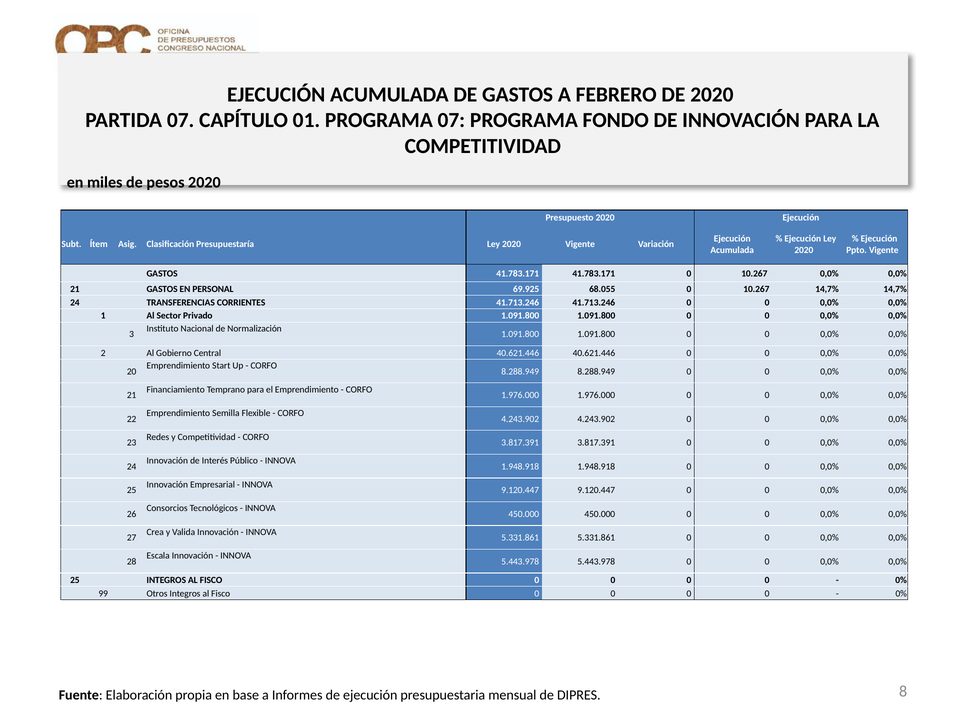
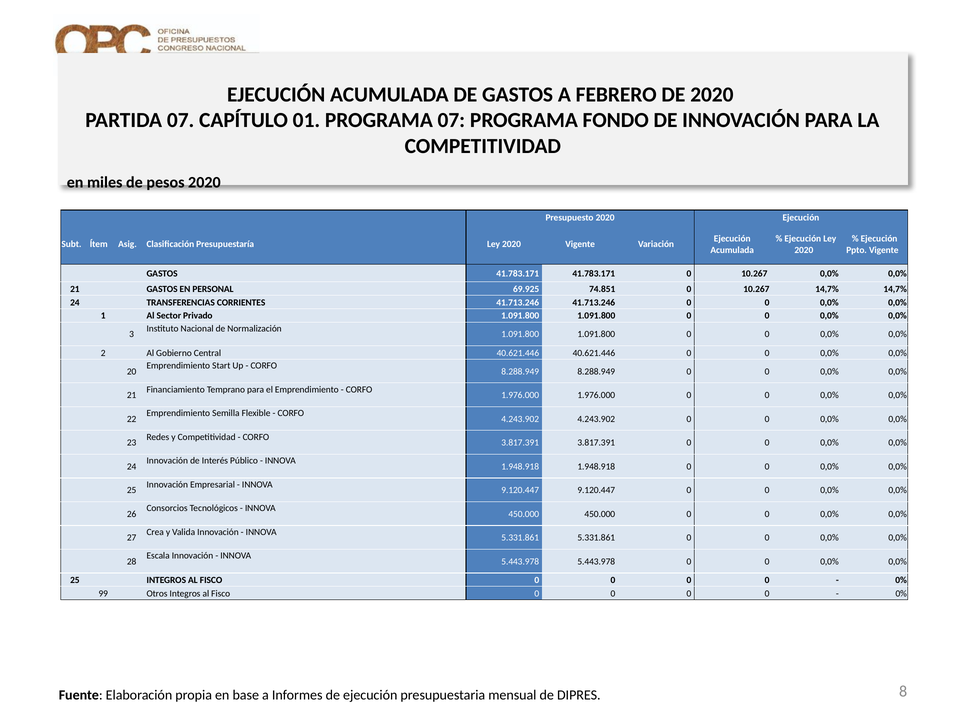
68.055: 68.055 -> 74.851
